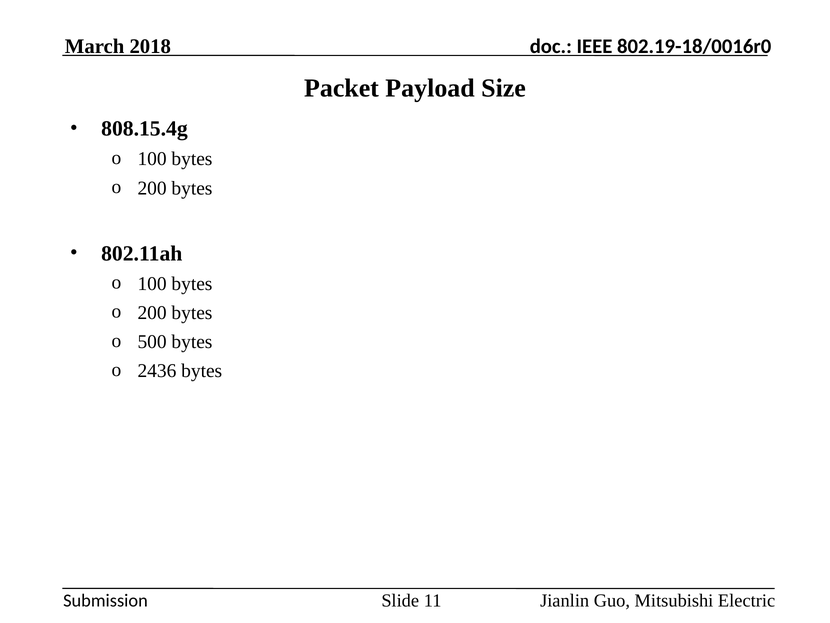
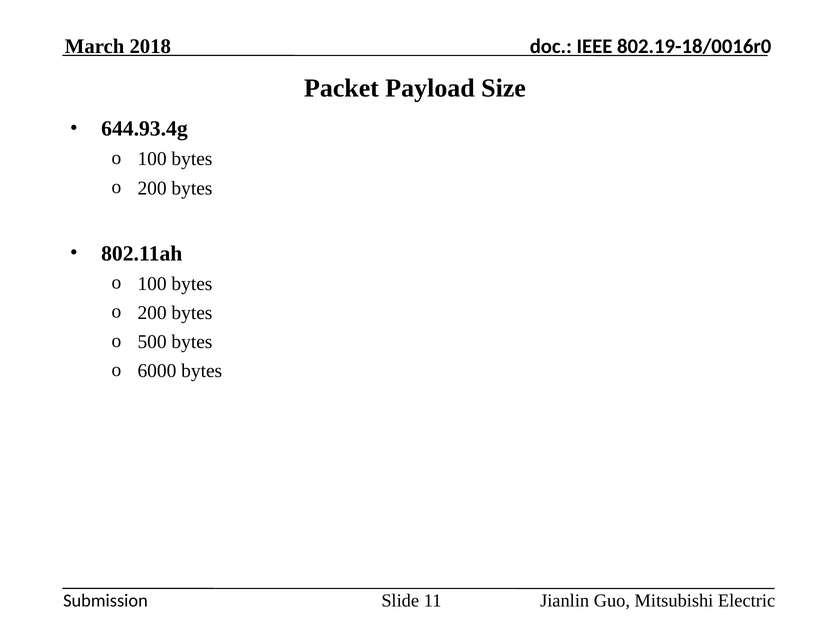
808.15.4g: 808.15.4g -> 644.93.4g
2436: 2436 -> 6000
